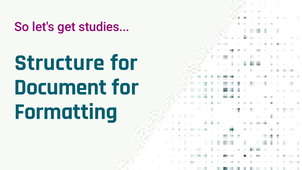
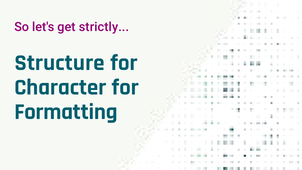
studies: studies -> strictly
Document: Document -> Character
